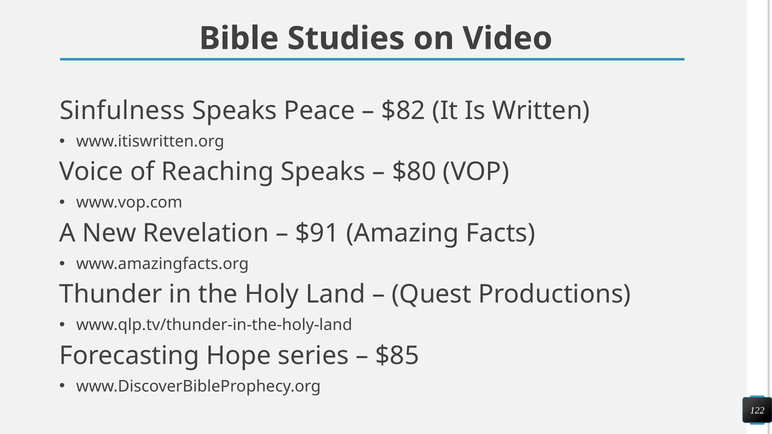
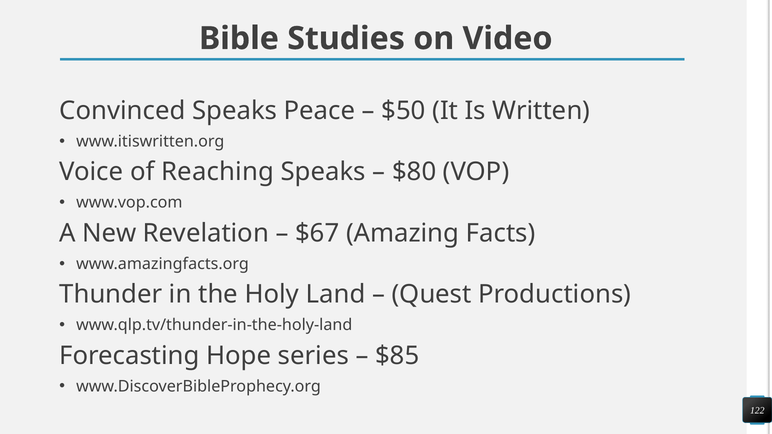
Sinfulness: Sinfulness -> Convinced
$82: $82 -> $50
$91: $91 -> $67
